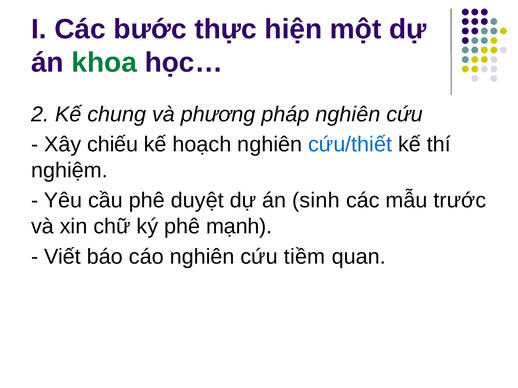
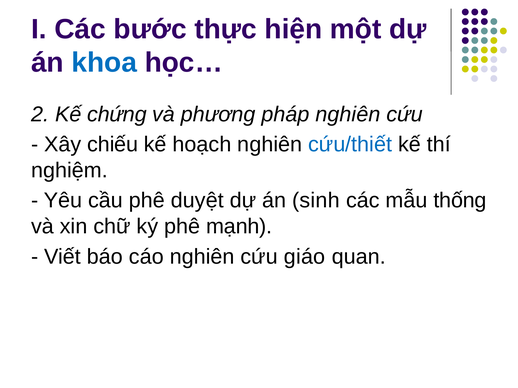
khoa colour: green -> blue
chung: chung -> chứng
trước: trước -> thống
tiềm: tiềm -> giáo
